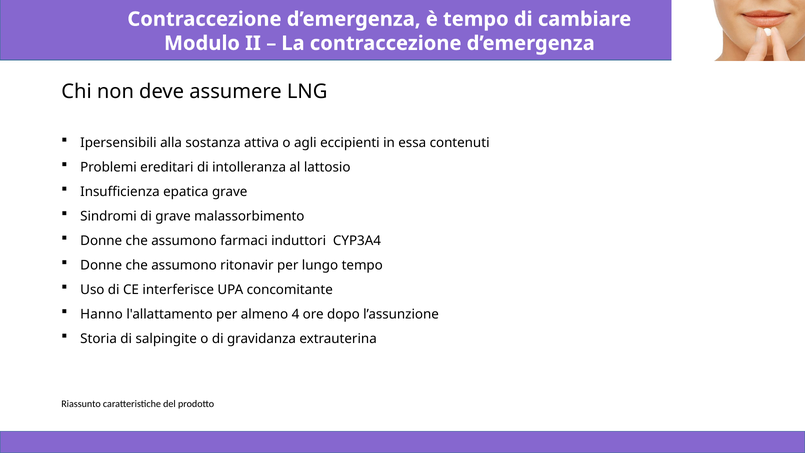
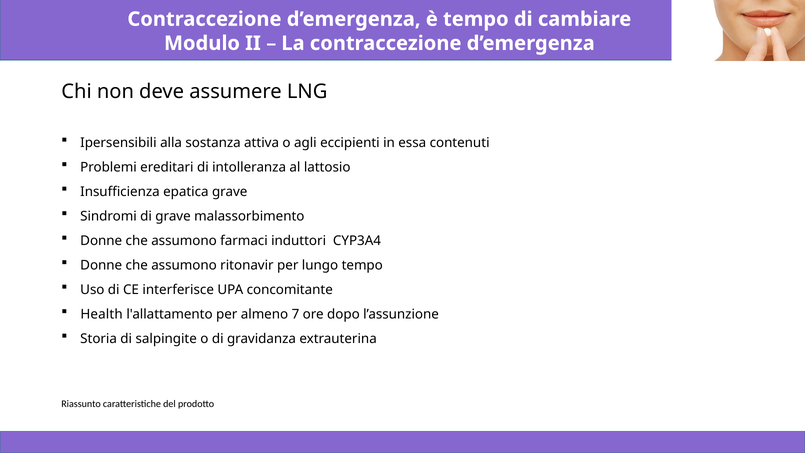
Hanno: Hanno -> Health
4: 4 -> 7
